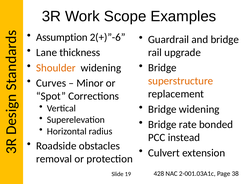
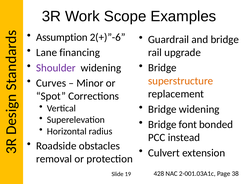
thickness: thickness -> financing
Shoulder colour: orange -> purple
rate: rate -> font
